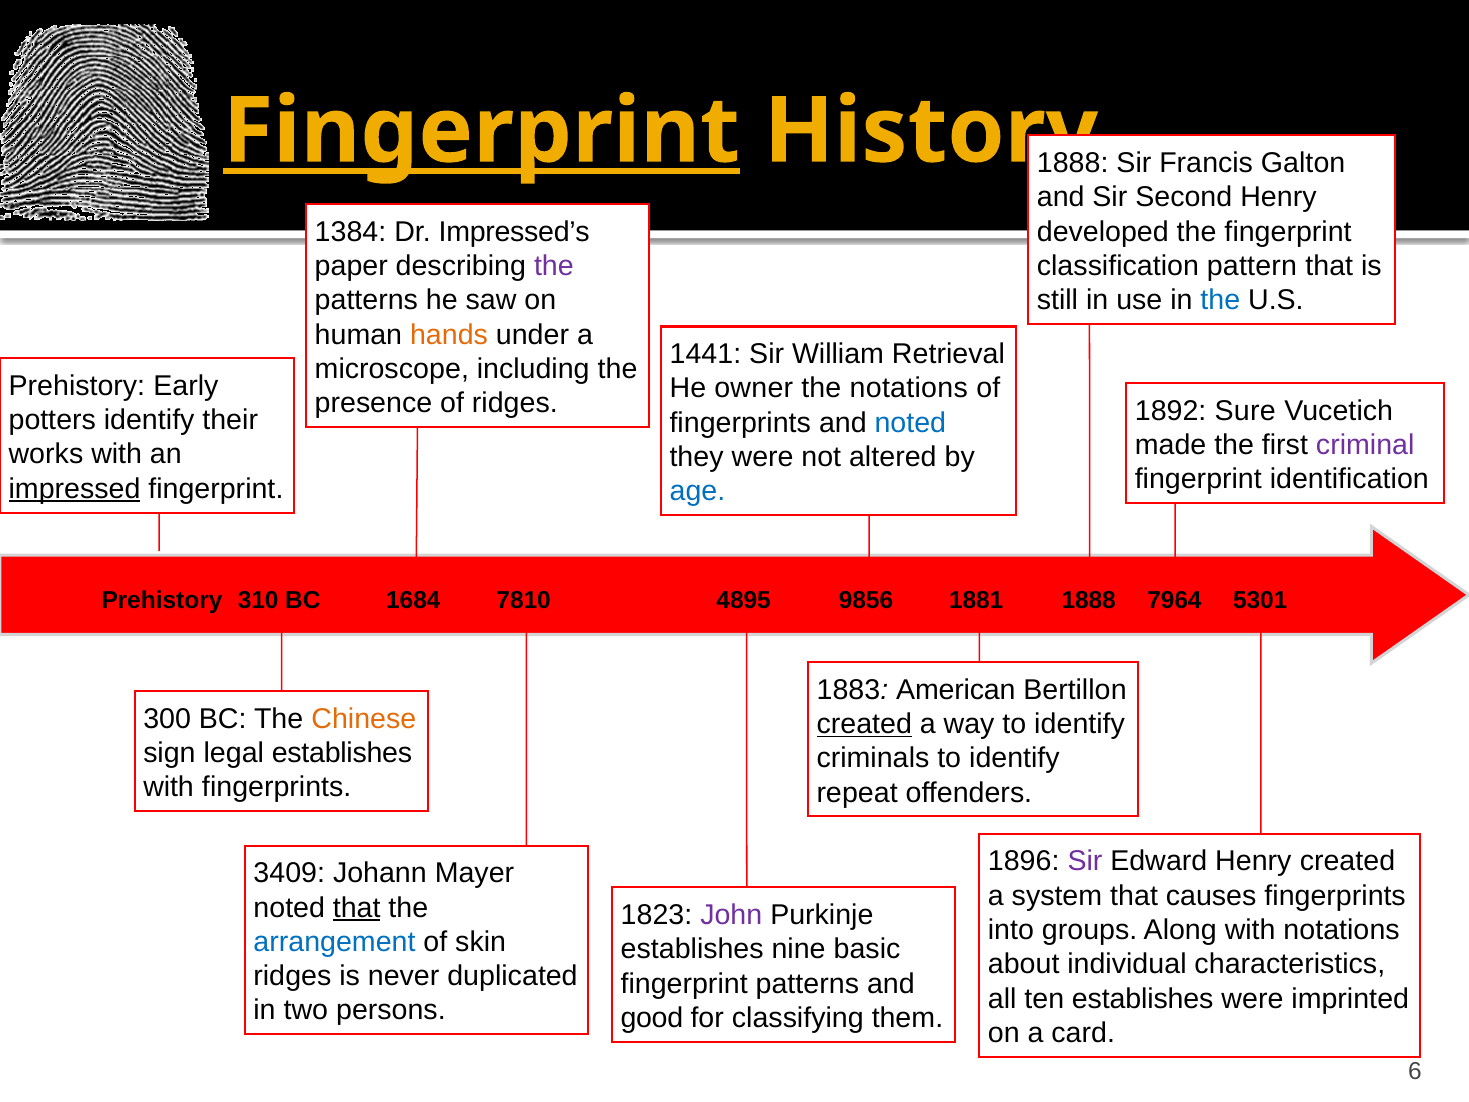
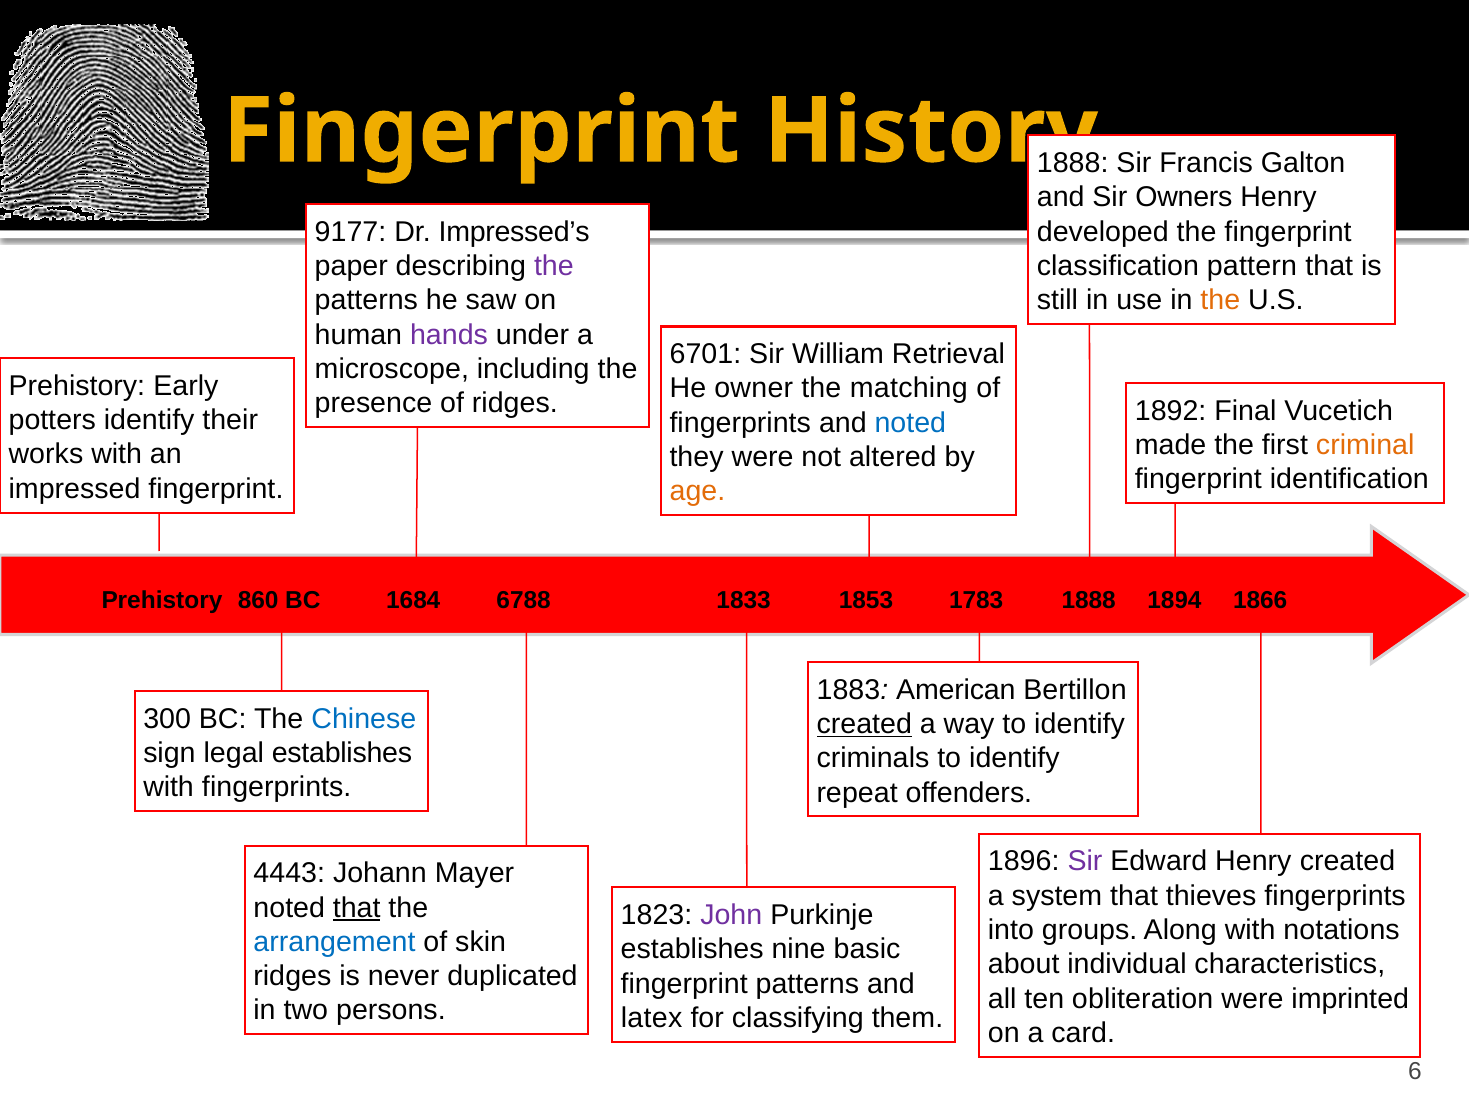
Fingerprint at (481, 131) underline: present -> none
Second: Second -> Owners
1384: 1384 -> 9177
the at (1220, 300) colour: blue -> orange
hands colour: orange -> purple
1441: 1441 -> 6701
the notations: notations -> matching
Sure: Sure -> Final
criminal colour: purple -> orange
impressed underline: present -> none
age colour: blue -> orange
310: 310 -> 860
7810: 7810 -> 6788
4895: 4895 -> 1833
9856: 9856 -> 1853
1881: 1881 -> 1783
7964: 7964 -> 1894
5301: 5301 -> 1866
Chinese colour: orange -> blue
3409: 3409 -> 4443
causes: causes -> thieves
ten establishes: establishes -> obliteration
good: good -> latex
